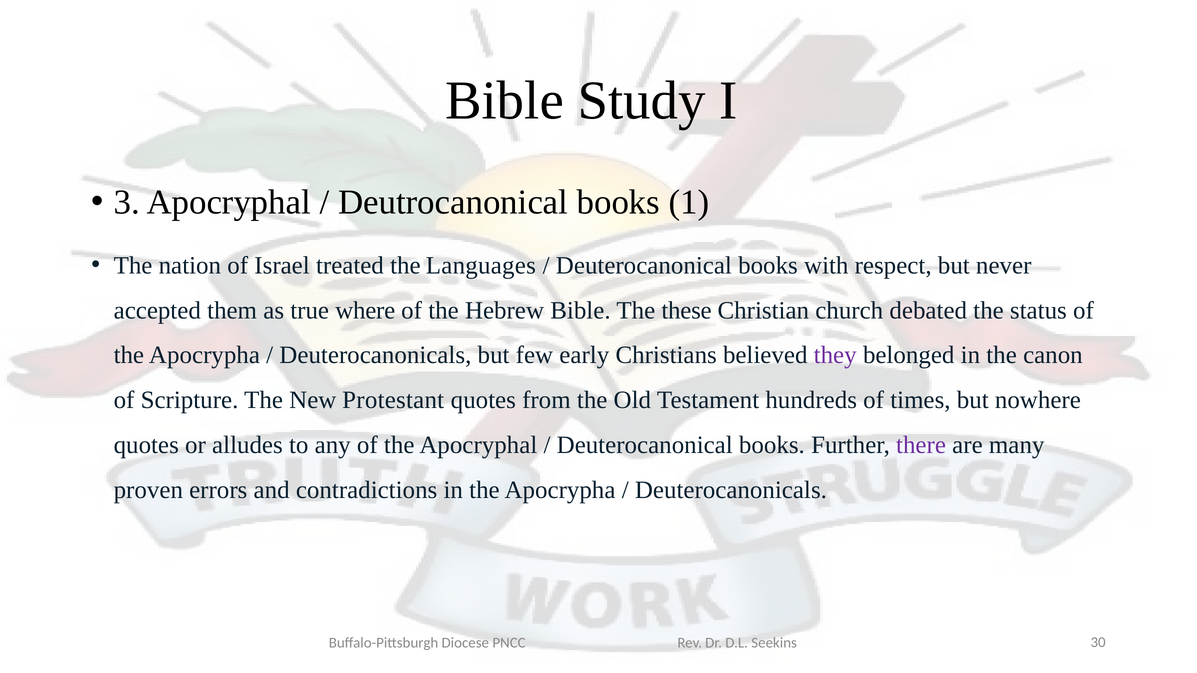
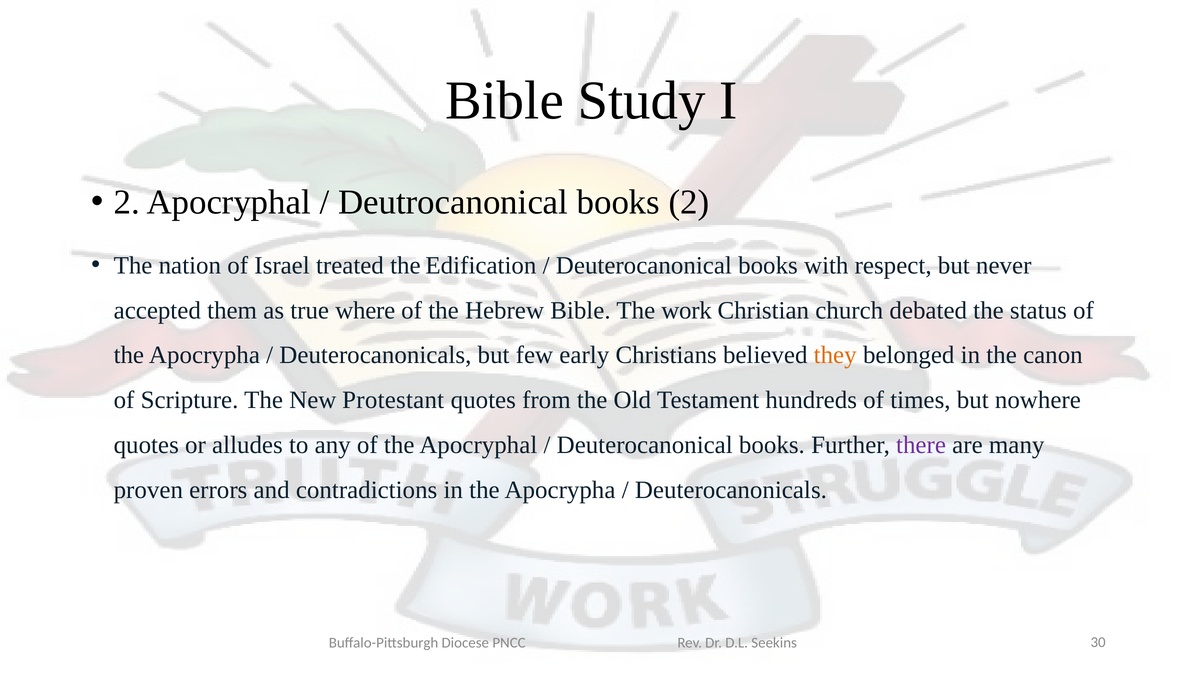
3 at (127, 202): 3 -> 2
books 1: 1 -> 2
Languages: Languages -> Edification
these: these -> work
they colour: purple -> orange
